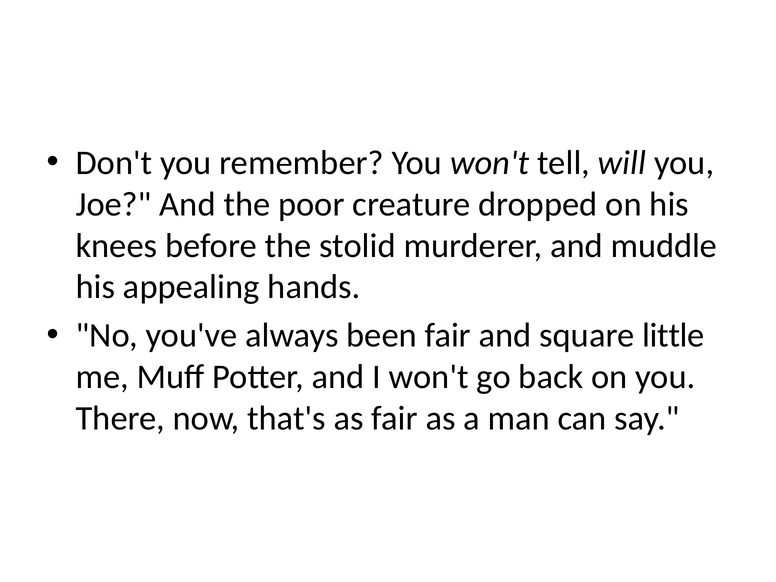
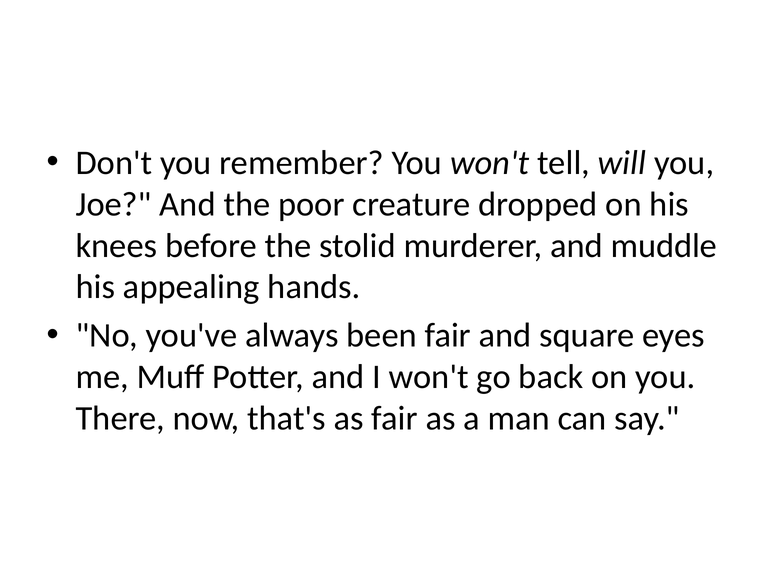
little: little -> eyes
